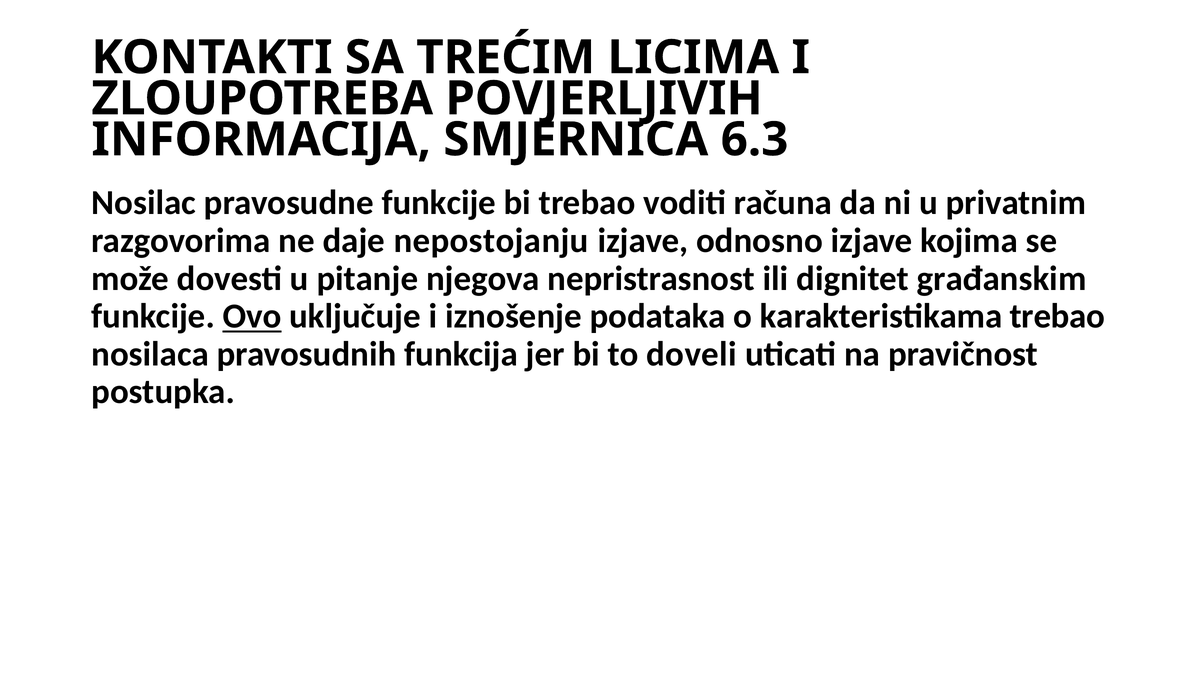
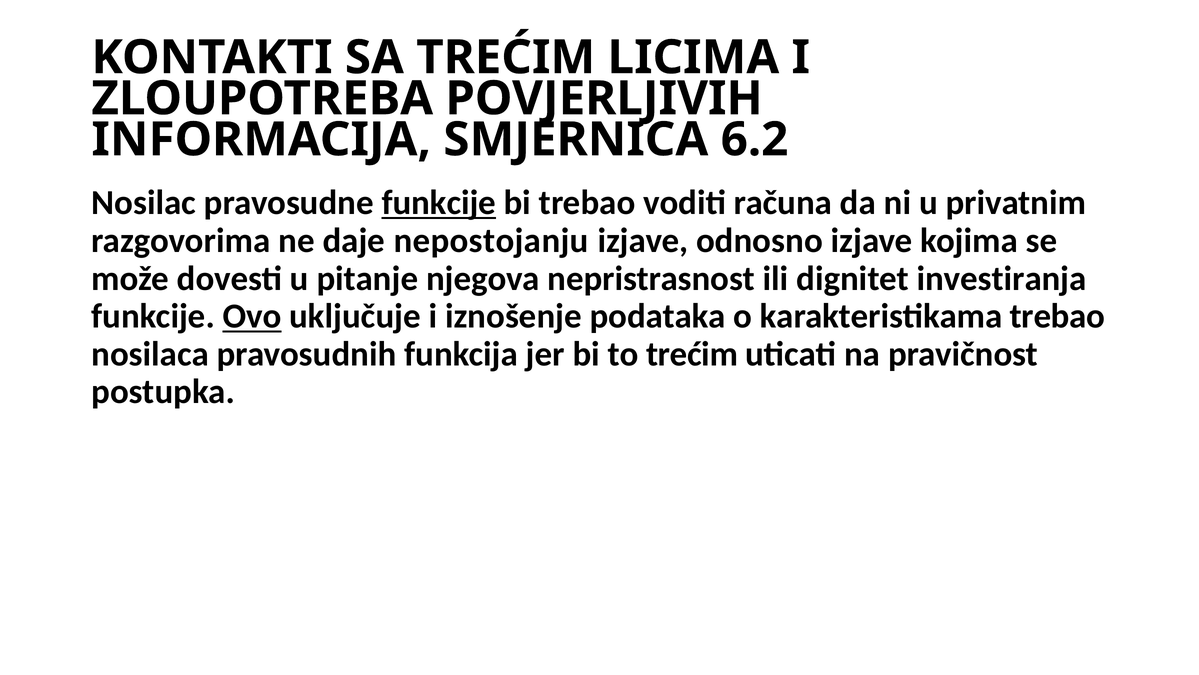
6.3: 6.3 -> 6.2
funkcije at (439, 203) underline: none -> present
građanskim: građanskim -> investiranja
to doveli: doveli -> trećim
